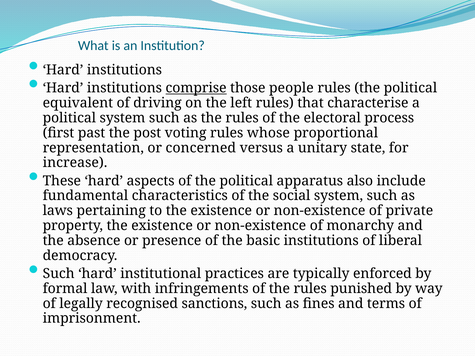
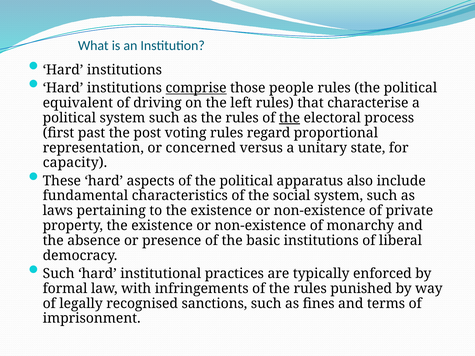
the at (290, 118) underline: none -> present
whose: whose -> regard
increase: increase -> capacity
